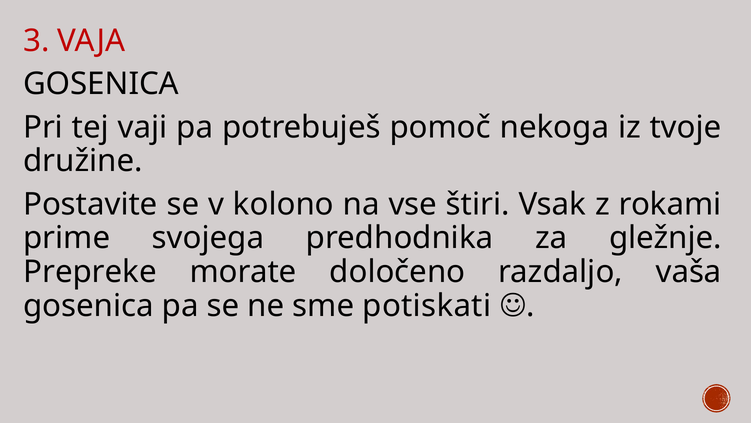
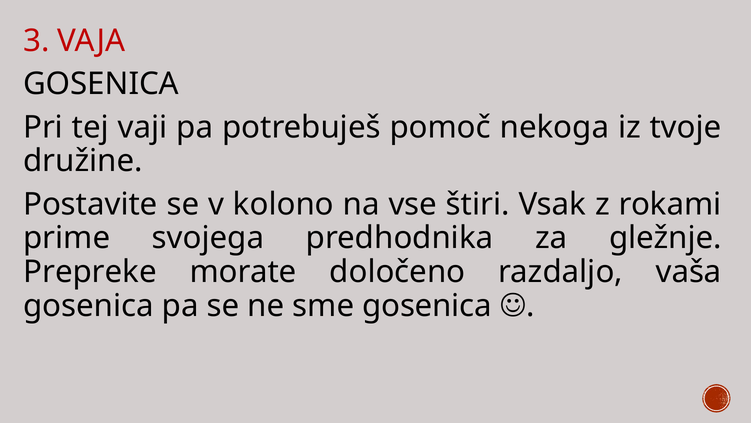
sme potiskati: potiskati -> gosenica
